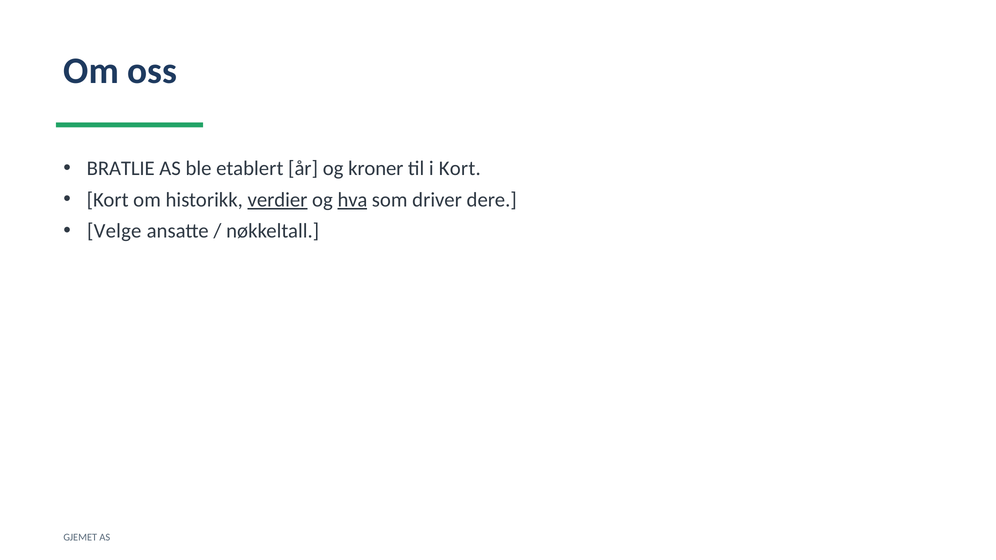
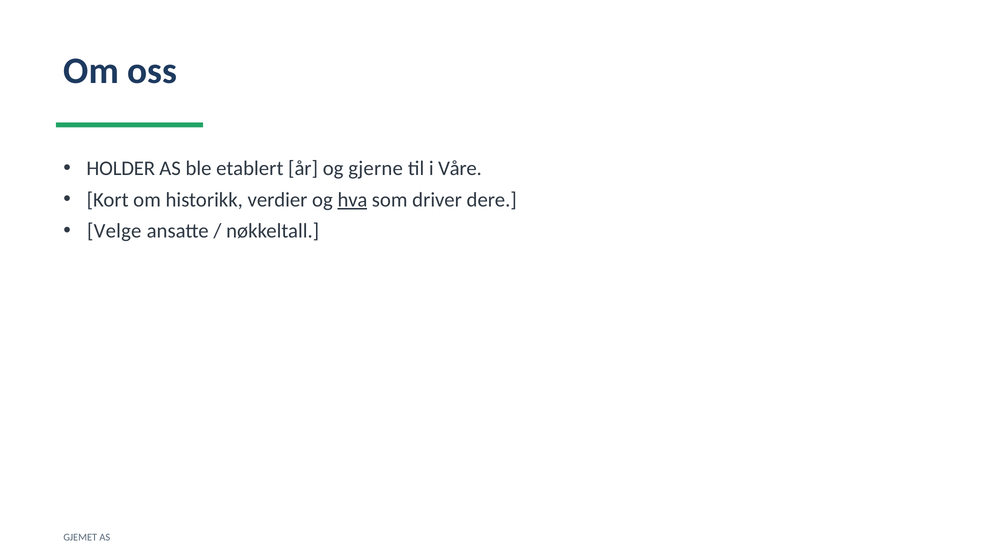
BRATLIE: BRATLIE -> HOLDER
kroner: kroner -> gjerne
i Kort: Kort -> Våre
verdier underline: present -> none
